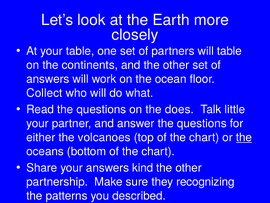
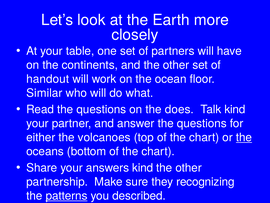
will table: table -> have
answers at (48, 79): answers -> handout
Collect: Collect -> Similar
Talk little: little -> kind
patterns underline: none -> present
